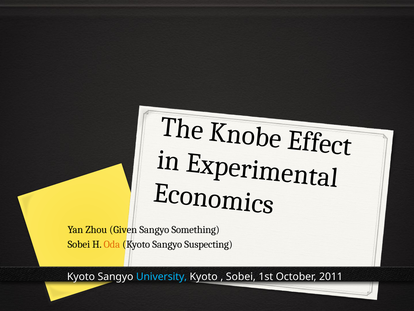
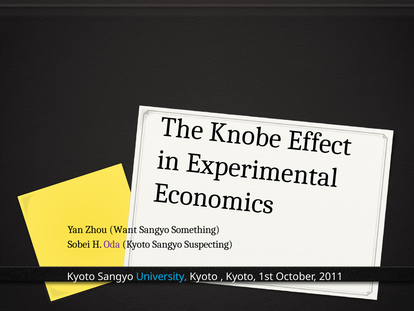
Given: Given -> Want
Oda colour: orange -> purple
Sobei at (241, 276): Sobei -> Kyoto
